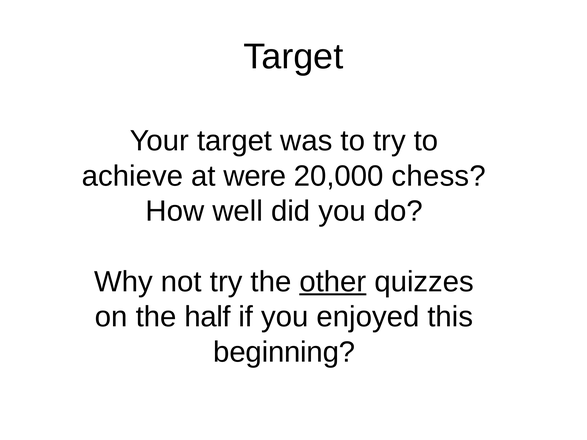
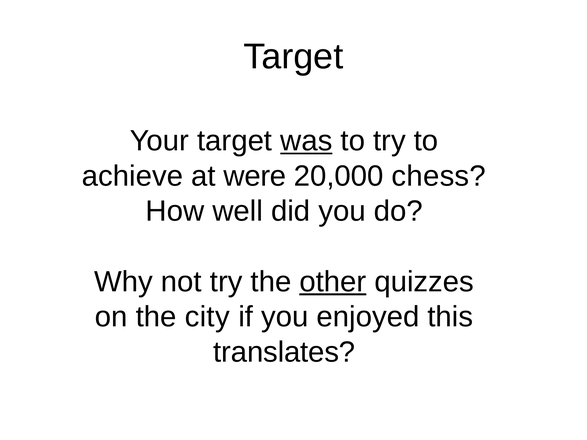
was underline: none -> present
half: half -> city
beginning: beginning -> translates
